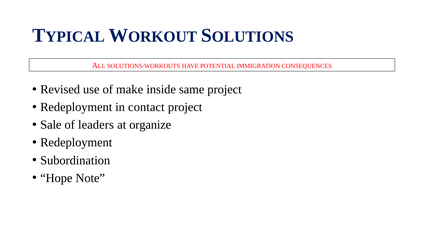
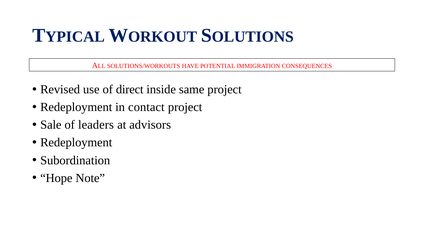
make: make -> direct
organize: organize -> advisors
